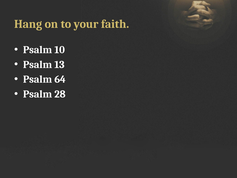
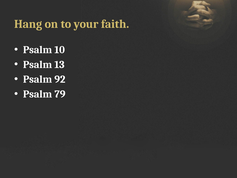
64: 64 -> 92
28: 28 -> 79
